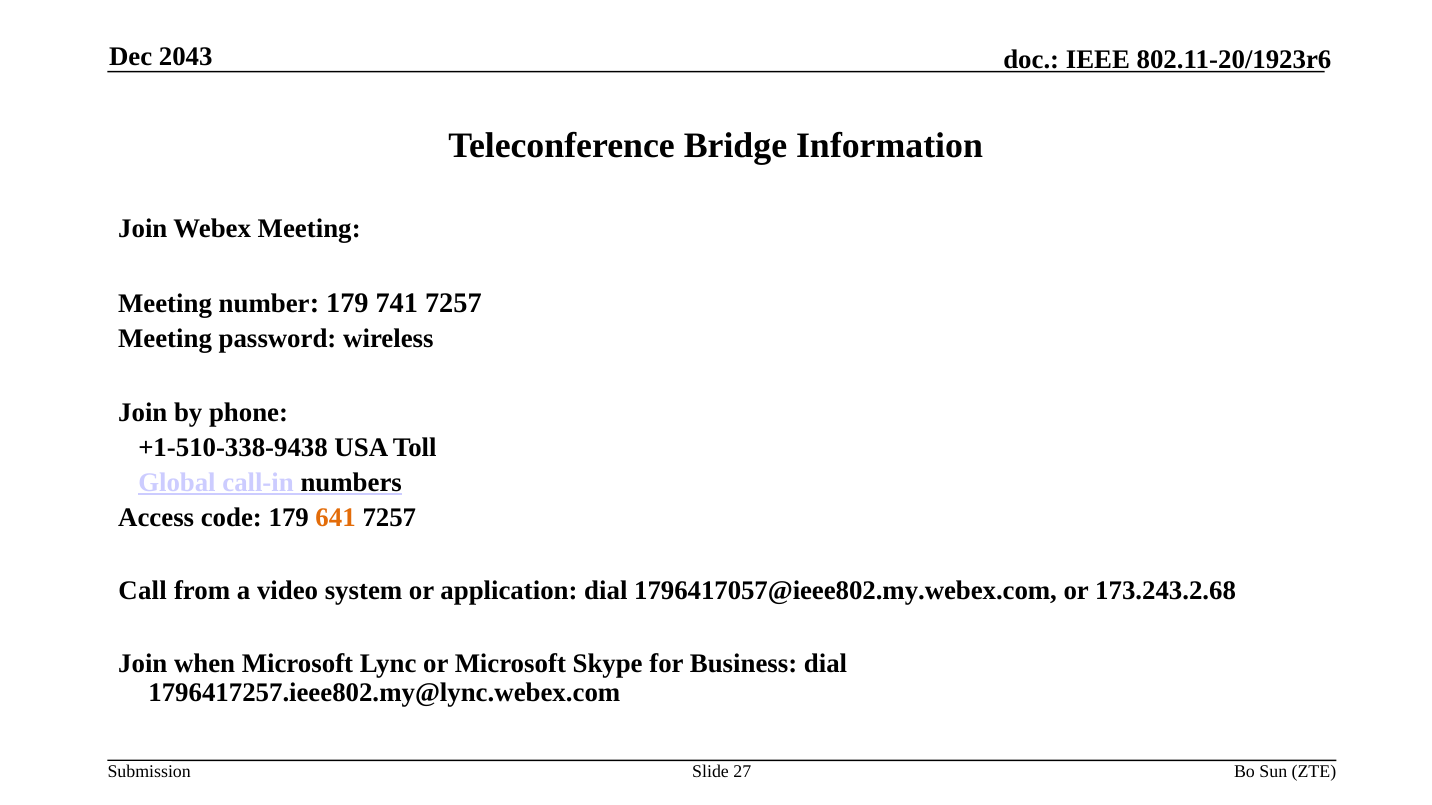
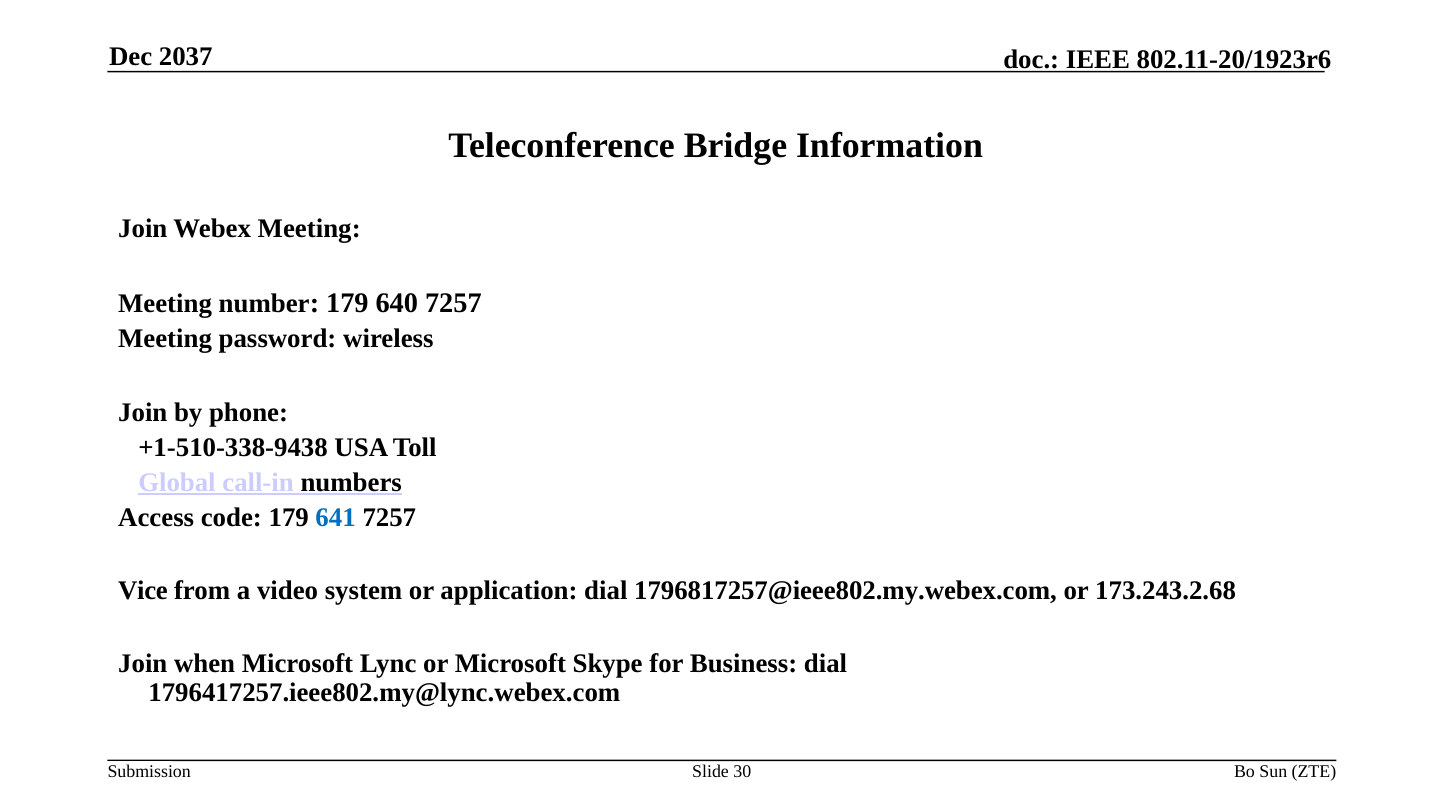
2043: 2043 -> 2037
741: 741 -> 640
641 colour: orange -> blue
Call: Call -> Vice
1796417057@ieee802.my.webex.com: 1796417057@ieee802.my.webex.com -> 1796817257@ieee802.my.webex.com
27: 27 -> 30
